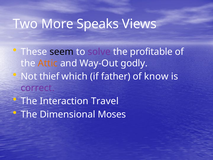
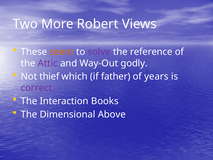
Speaks: Speaks -> Robert
seem colour: black -> orange
profitable: profitable -> reference
Attic colour: orange -> purple
know: know -> years
Travel: Travel -> Books
Moses: Moses -> Above
